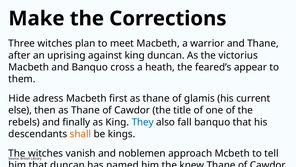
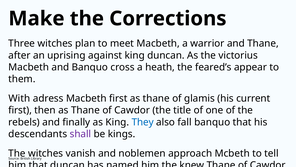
Hide: Hide -> With
else at (20, 110): else -> first
shall colour: orange -> purple
